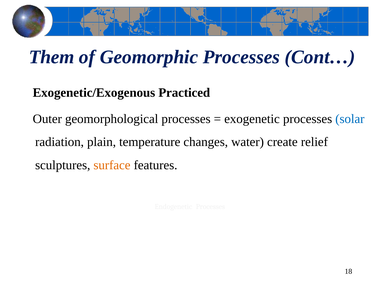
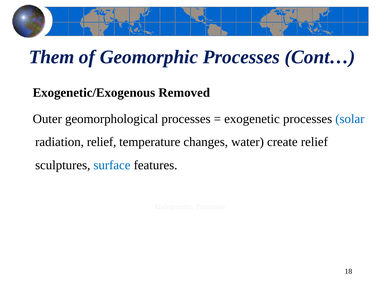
Practiced: Practiced -> Removed
radiation plain: plain -> relief
surface colour: orange -> blue
